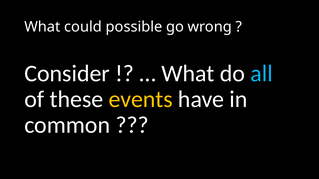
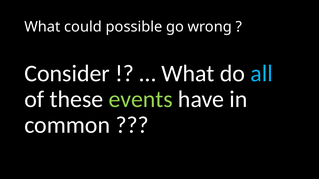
events colour: yellow -> light green
